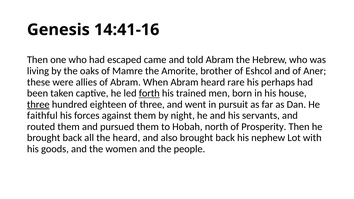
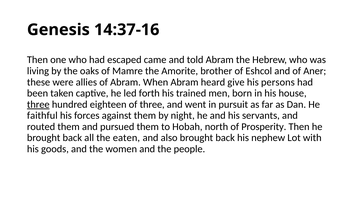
14:41-16: 14:41-16 -> 14:37-16
rare: rare -> give
perhaps: perhaps -> persons
forth underline: present -> none
the heard: heard -> eaten
